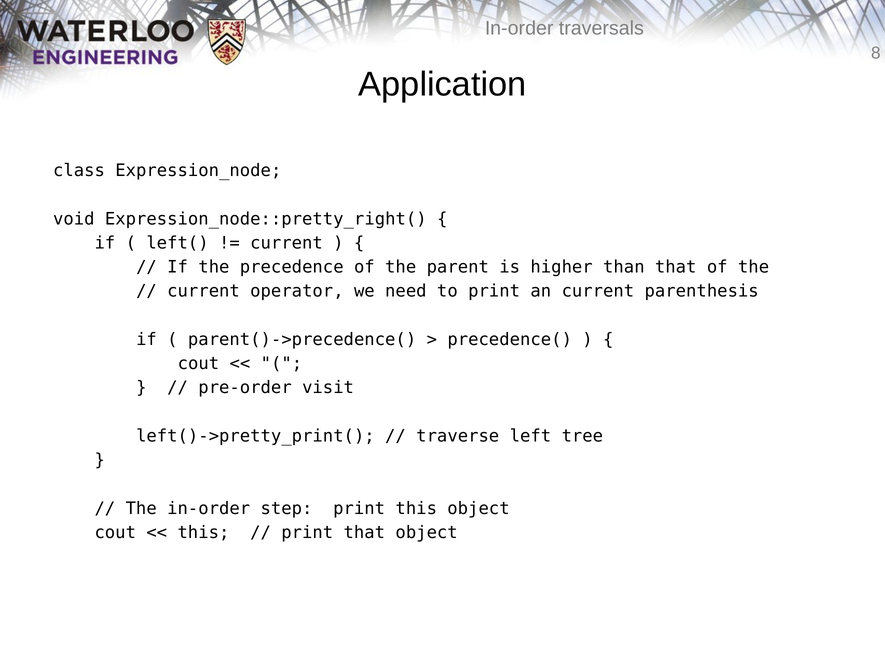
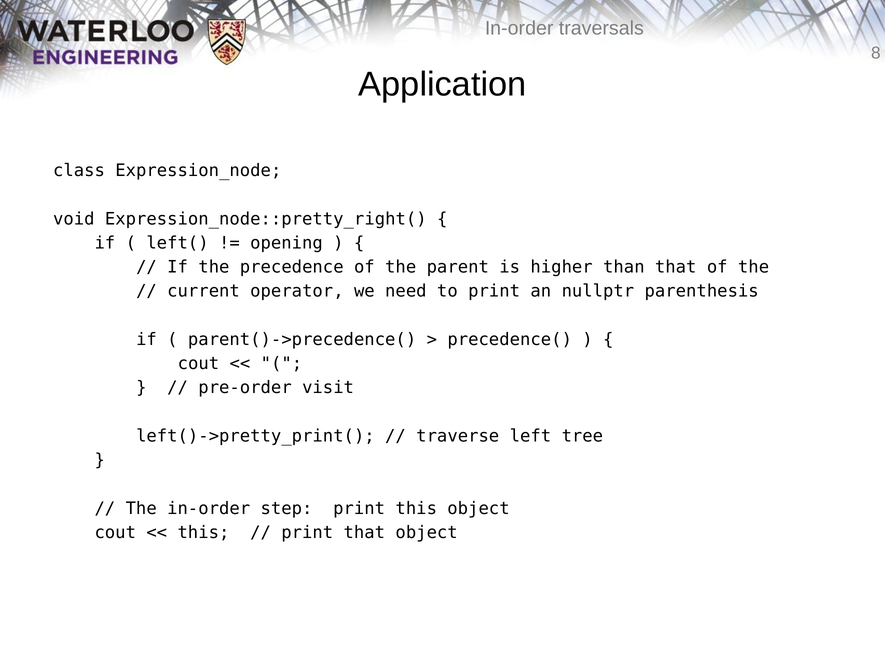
current at (286, 243): current -> opening
an current: current -> nullptr
